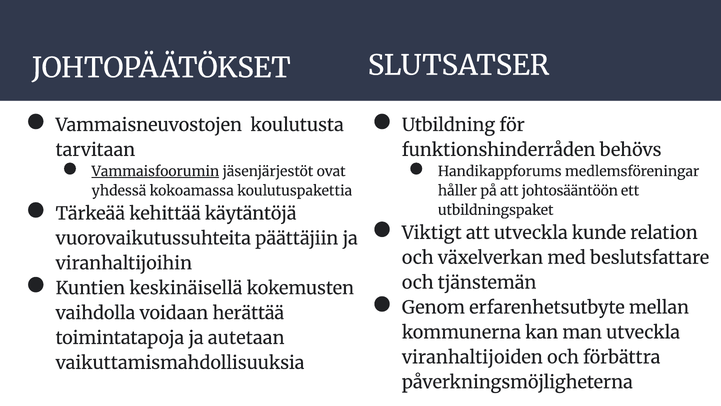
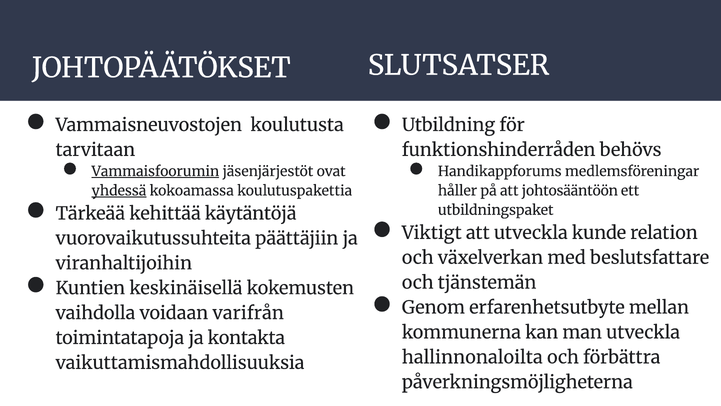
yhdessä underline: none -> present
herättää: herättää -> varifrån
autetaan: autetaan -> kontakta
viranhaltijoiden: viranhaltijoiden -> hallinnonaloilta
